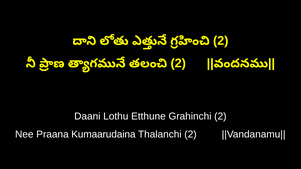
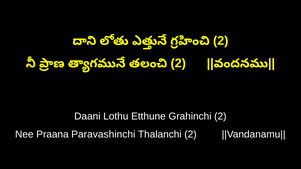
Kumaarudaina: Kumaarudaina -> Paravashinchi
